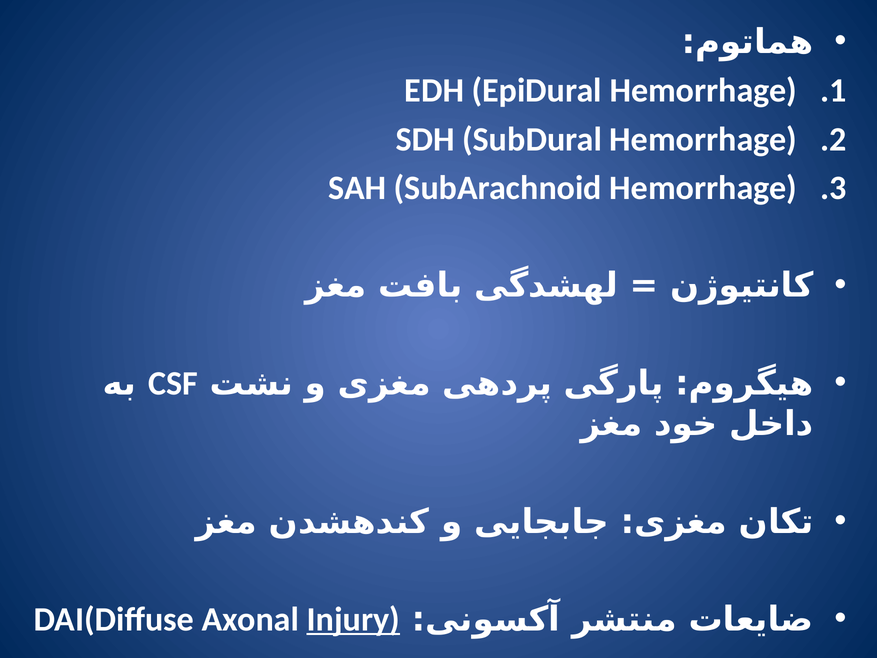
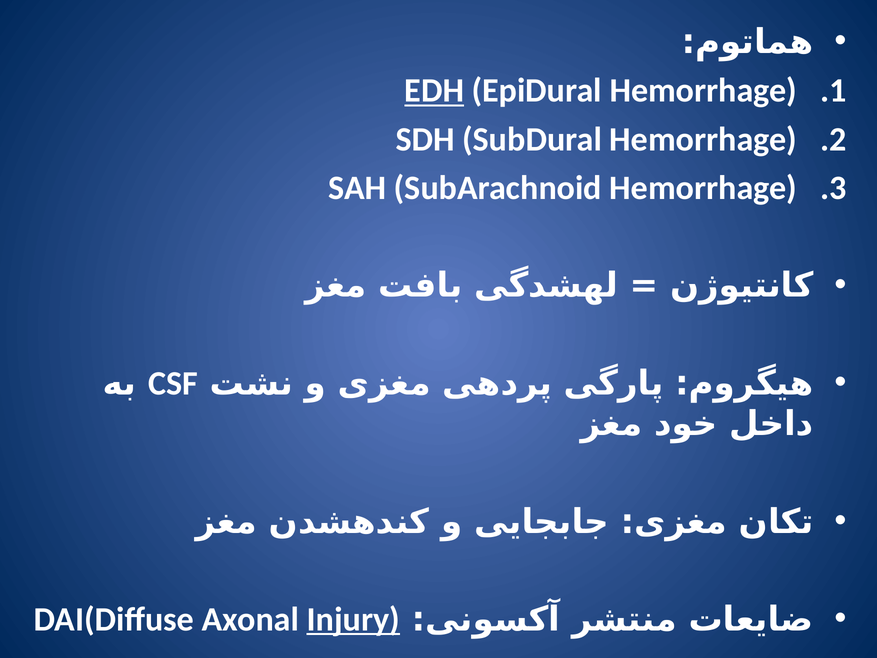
EDH underline: none -> present
